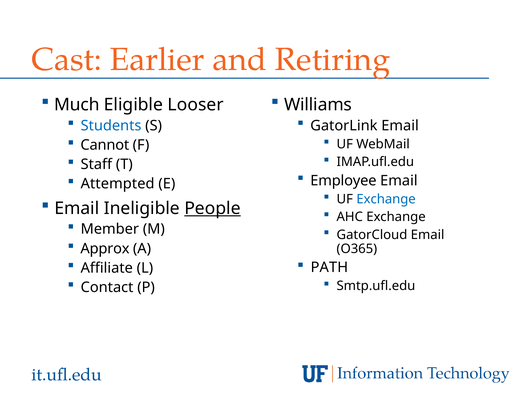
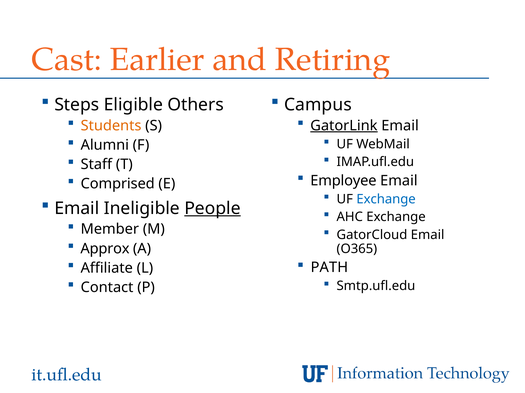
Much: Much -> Steps
Looser: Looser -> Others
Williams: Williams -> Campus
Students colour: blue -> orange
GatorLink underline: none -> present
Cannot: Cannot -> Alumni
Attempted: Attempted -> Comprised
